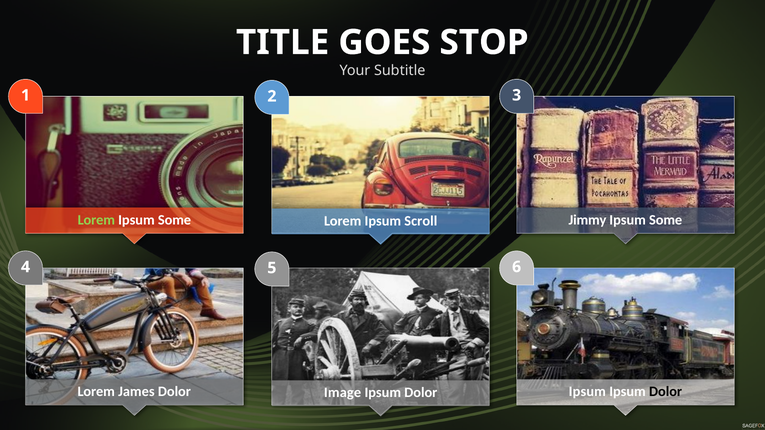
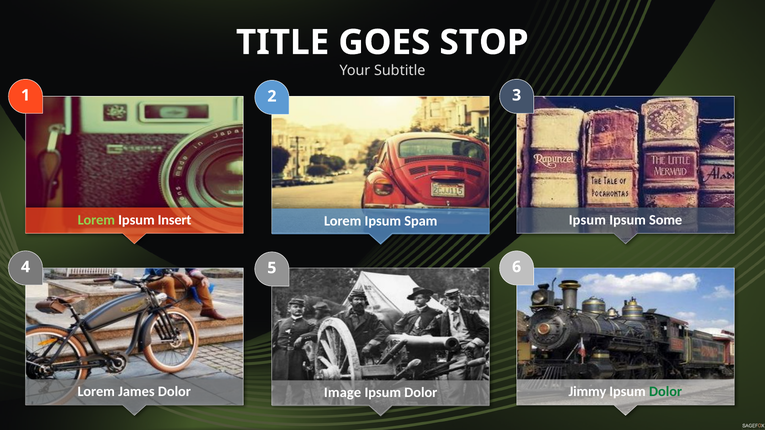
Some at (174, 220): Some -> Insert
Jimmy at (587, 220): Jimmy -> Ipsum
Scroll: Scroll -> Spam
Ipsum at (587, 392): Ipsum -> Jimmy
Dolor at (666, 392) colour: black -> green
